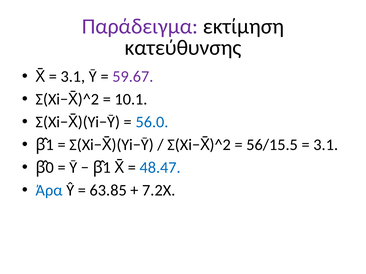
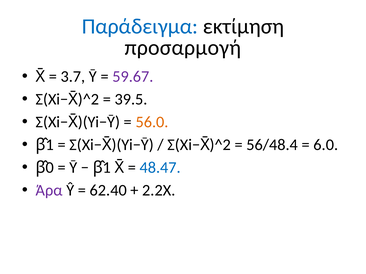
Παράδειγμα colour: purple -> blue
κατεύθυνσης: κατεύθυνσης -> προσαρμογή
3.1 at (73, 77): 3.1 -> 3.7
10.1: 10.1 -> 39.5
56.0 colour: blue -> orange
56/15.5: 56/15.5 -> 56/48.4
3.1 at (326, 145): 3.1 -> 6.0
Άρα colour: blue -> purple
63.85: 63.85 -> 62.40
7.2X: 7.2X -> 2.2X
